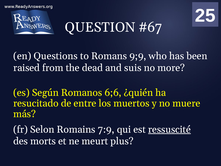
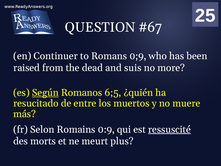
Questions: Questions -> Continuer
9;9: 9;9 -> 0;9
Según underline: none -> present
6;6: 6;6 -> 6;5
7:9: 7:9 -> 0:9
